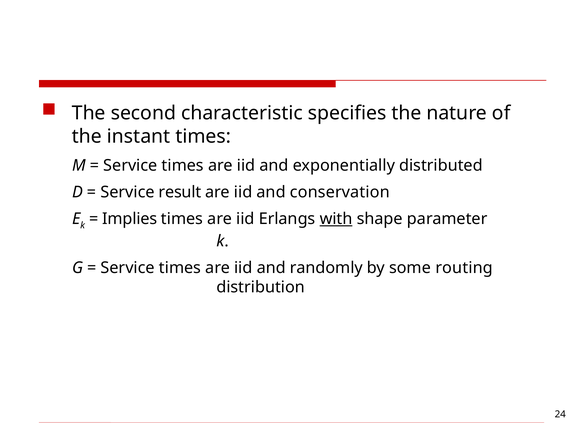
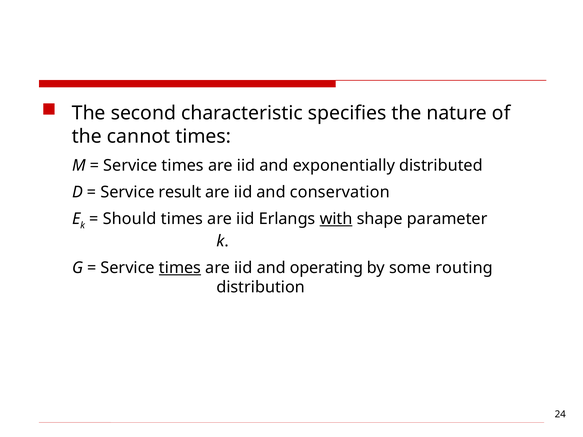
instant: instant -> cannot
Implies: Implies -> Should
times at (180, 268) underline: none -> present
randomly: randomly -> operating
